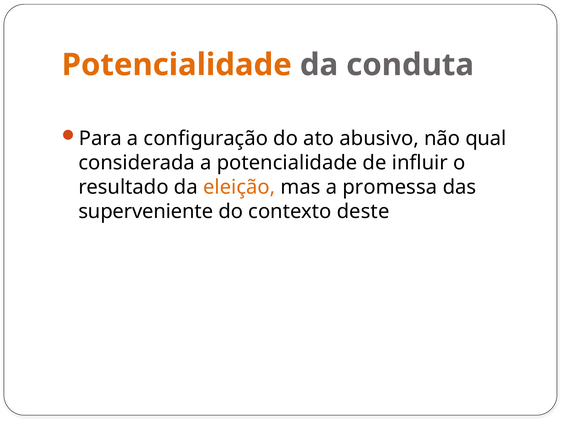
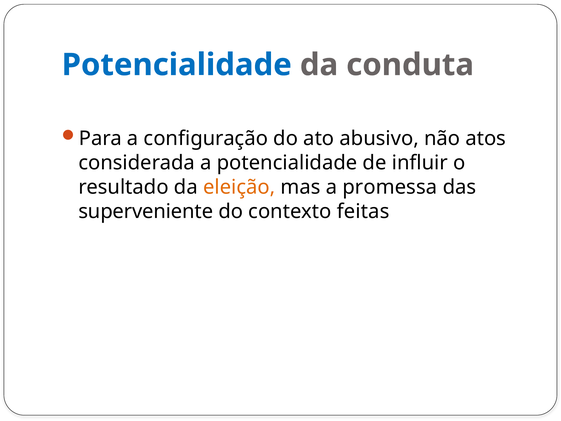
Potencialidade at (177, 65) colour: orange -> blue
qual: qual -> atos
deste: deste -> feitas
